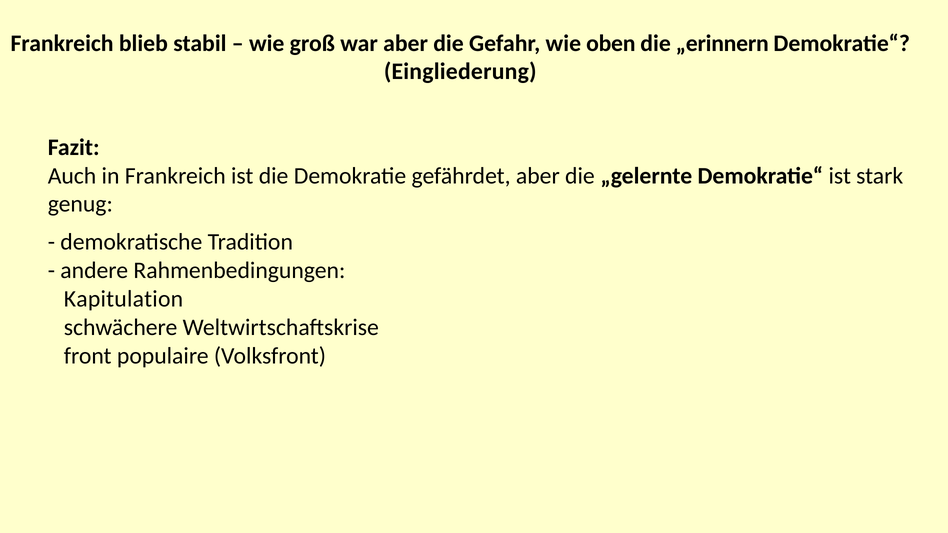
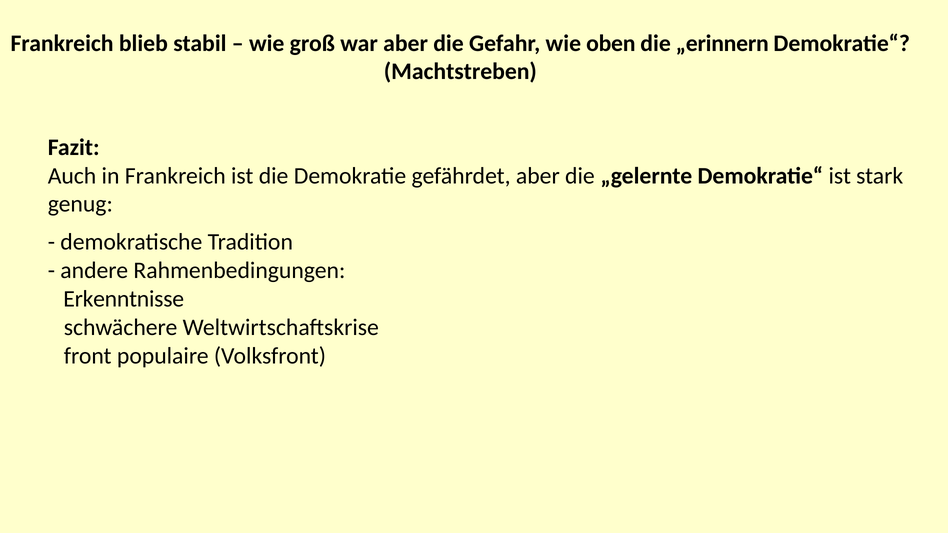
Eingliederung: Eingliederung -> Machtstreben
Kapitulation: Kapitulation -> Erkenntnisse
